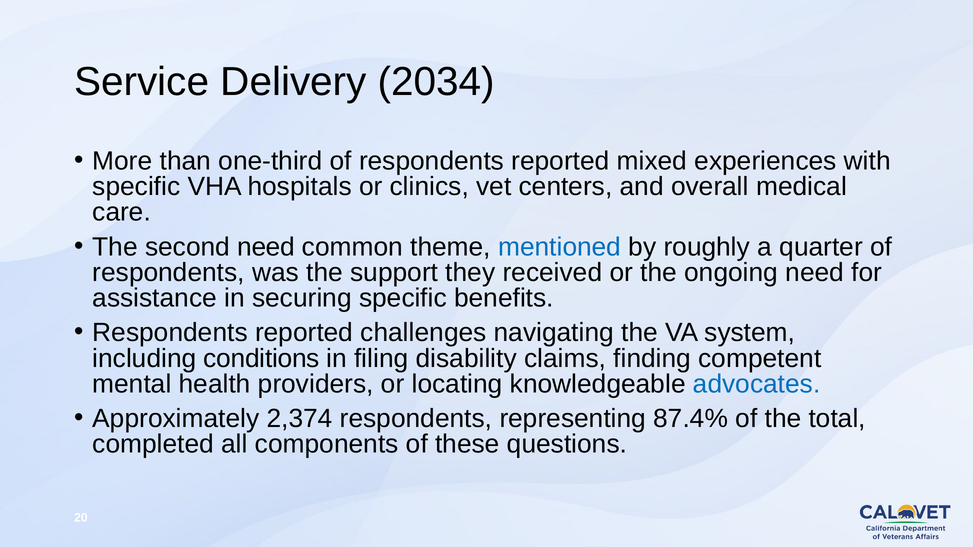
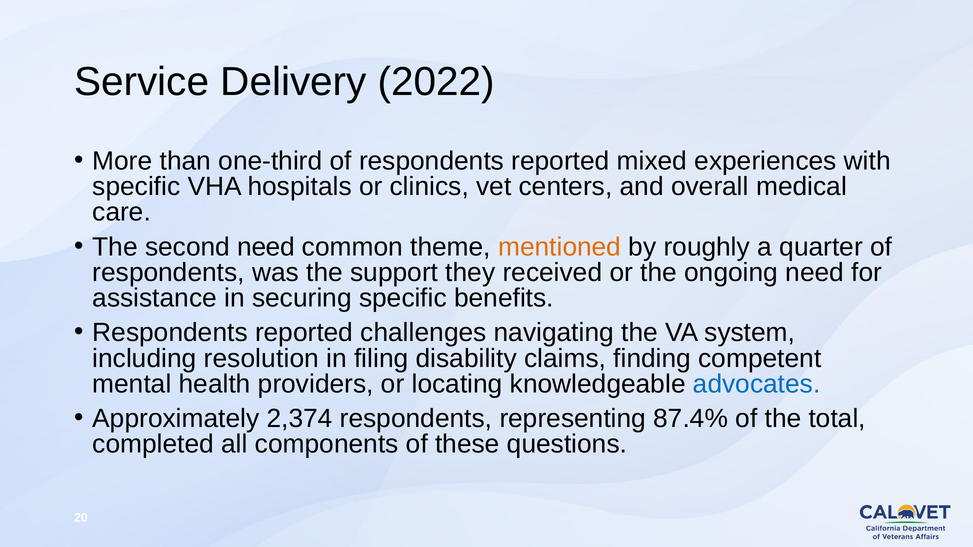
2034: 2034 -> 2022
mentioned colour: blue -> orange
conditions: conditions -> resolution
